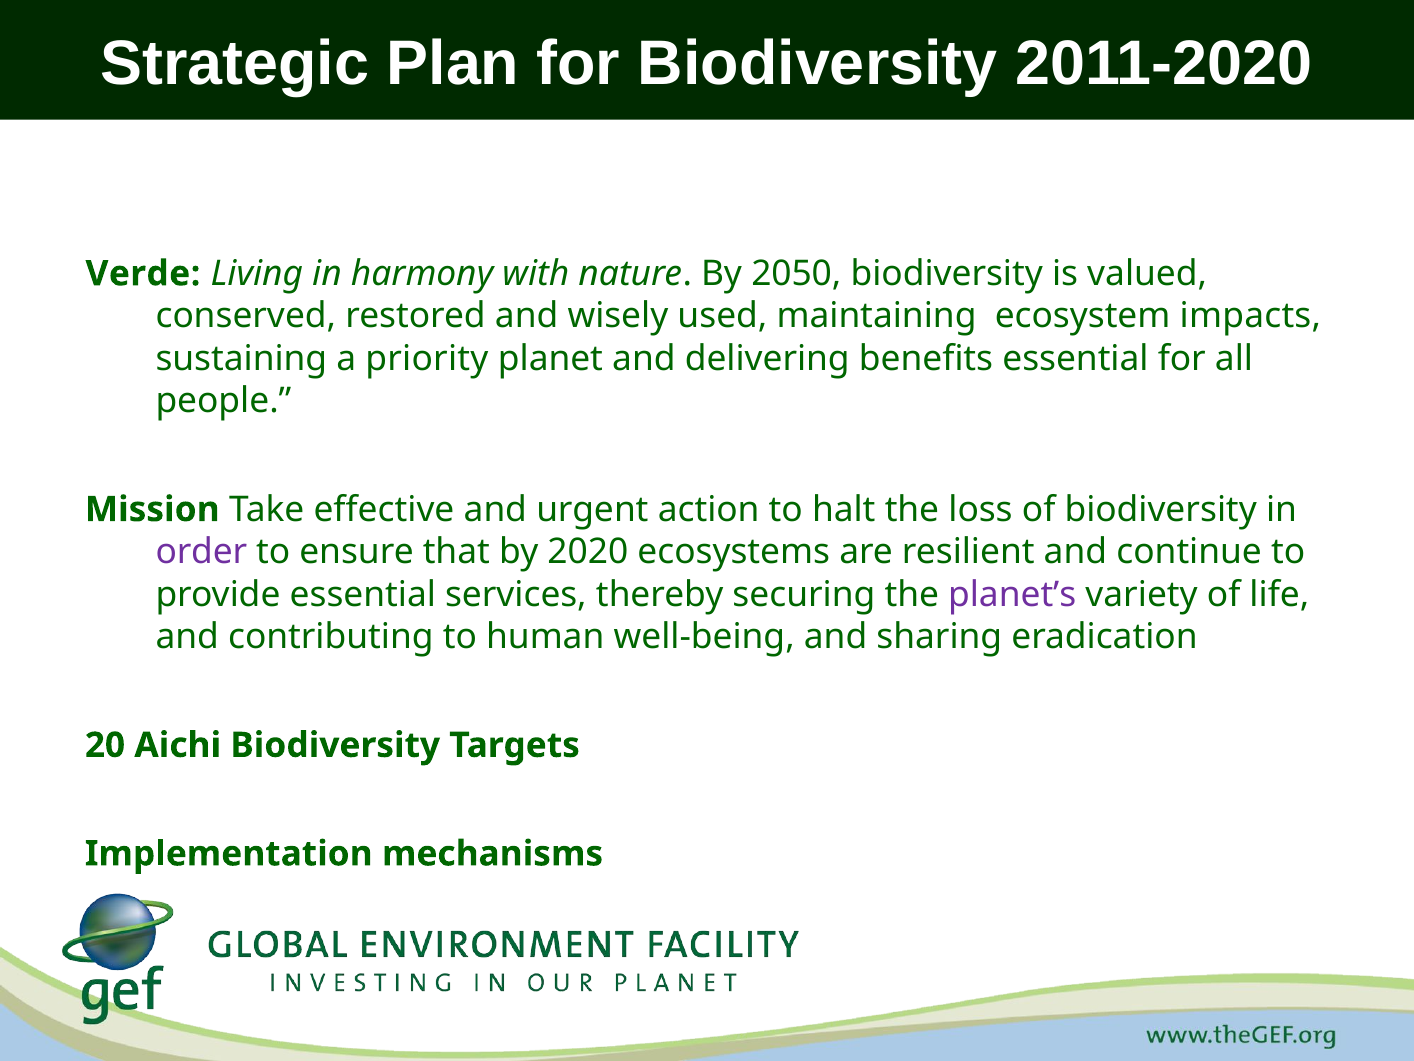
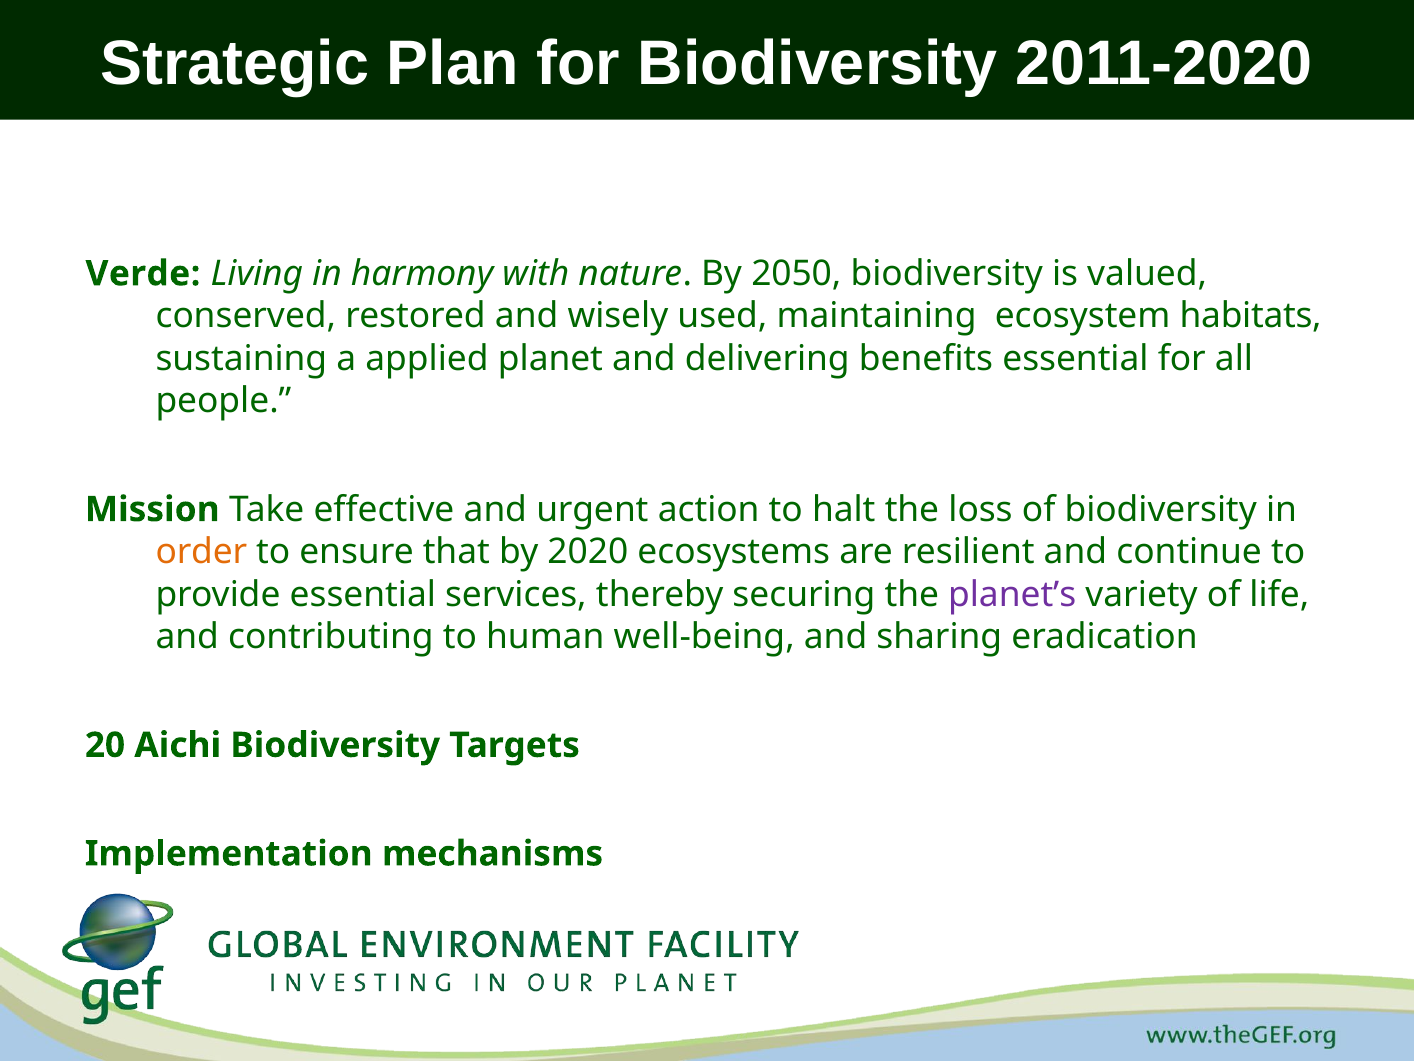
impacts: impacts -> habitats
priority: priority -> applied
order colour: purple -> orange
